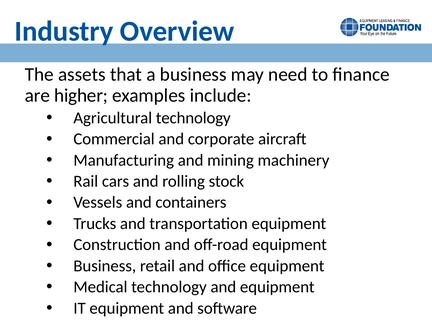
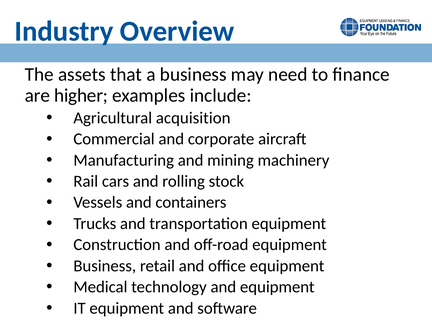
Agricultural technology: technology -> acquisition
